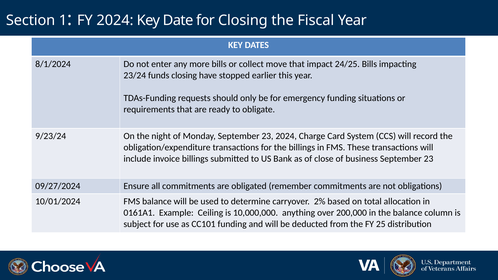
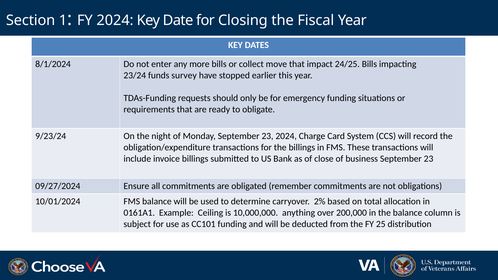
funds closing: closing -> survey
